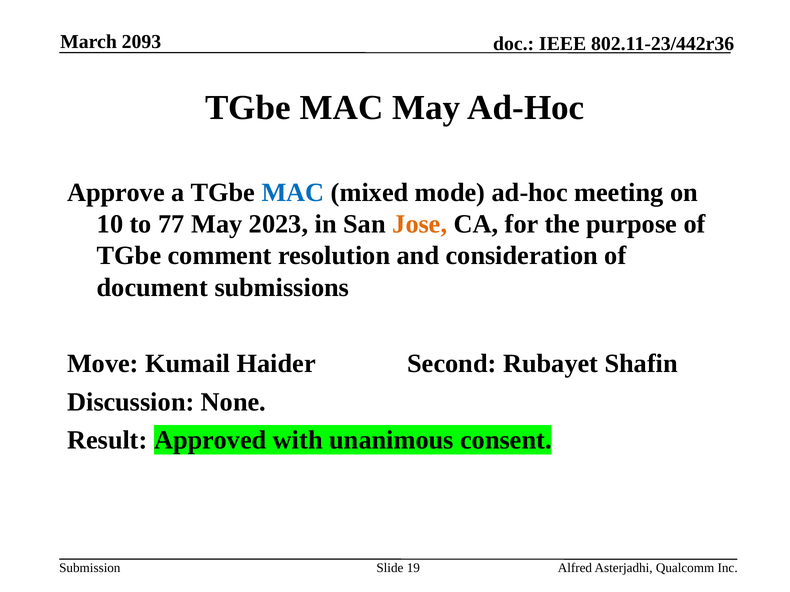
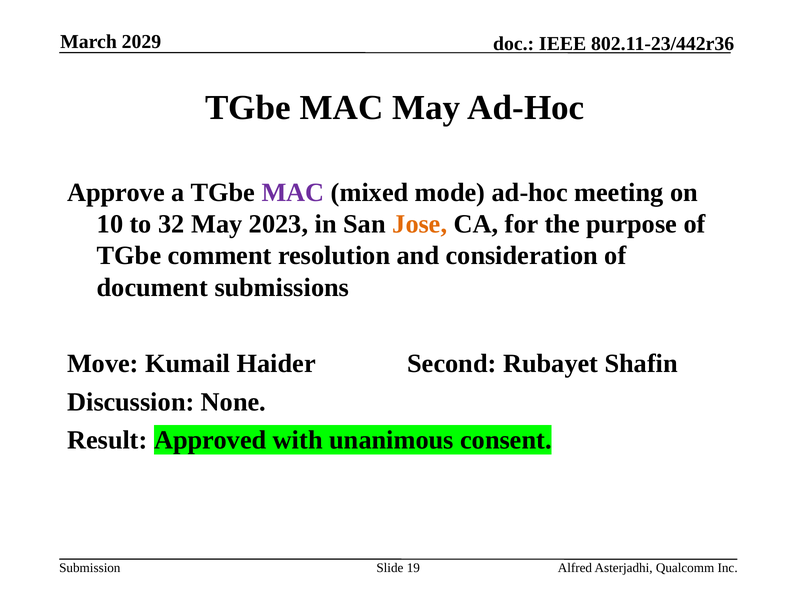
2093: 2093 -> 2029
MAC at (293, 193) colour: blue -> purple
77: 77 -> 32
